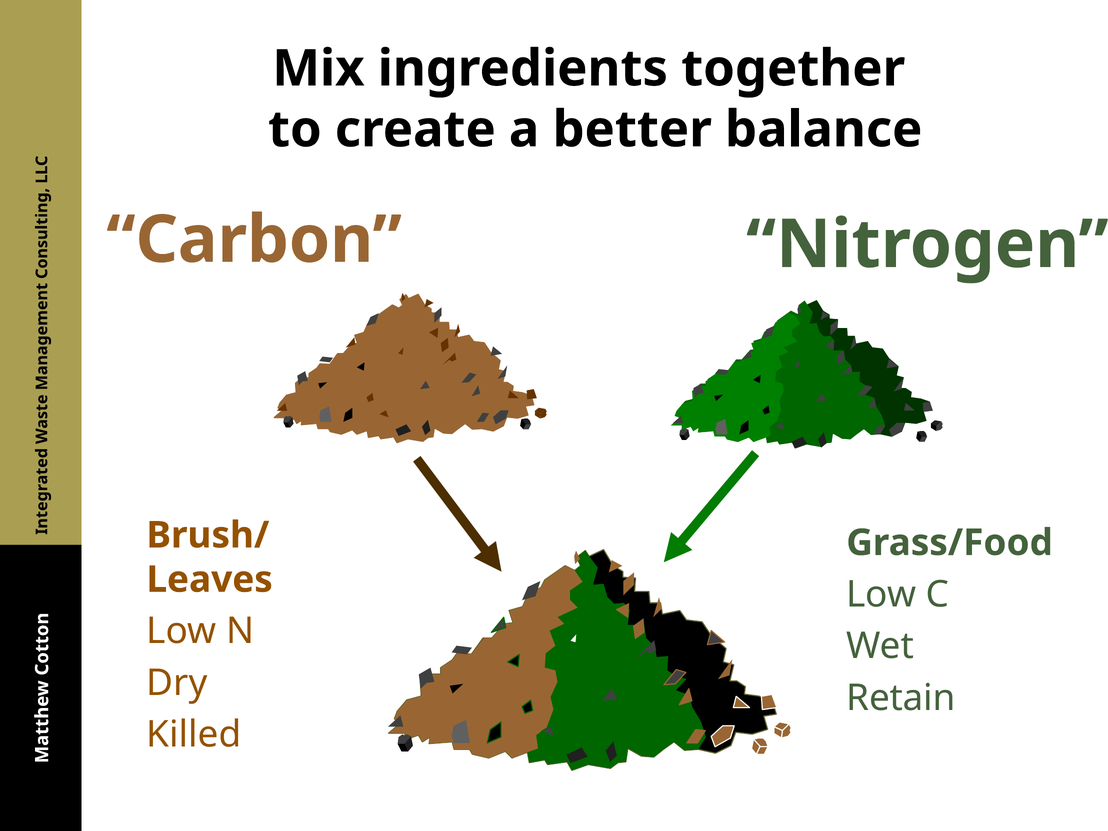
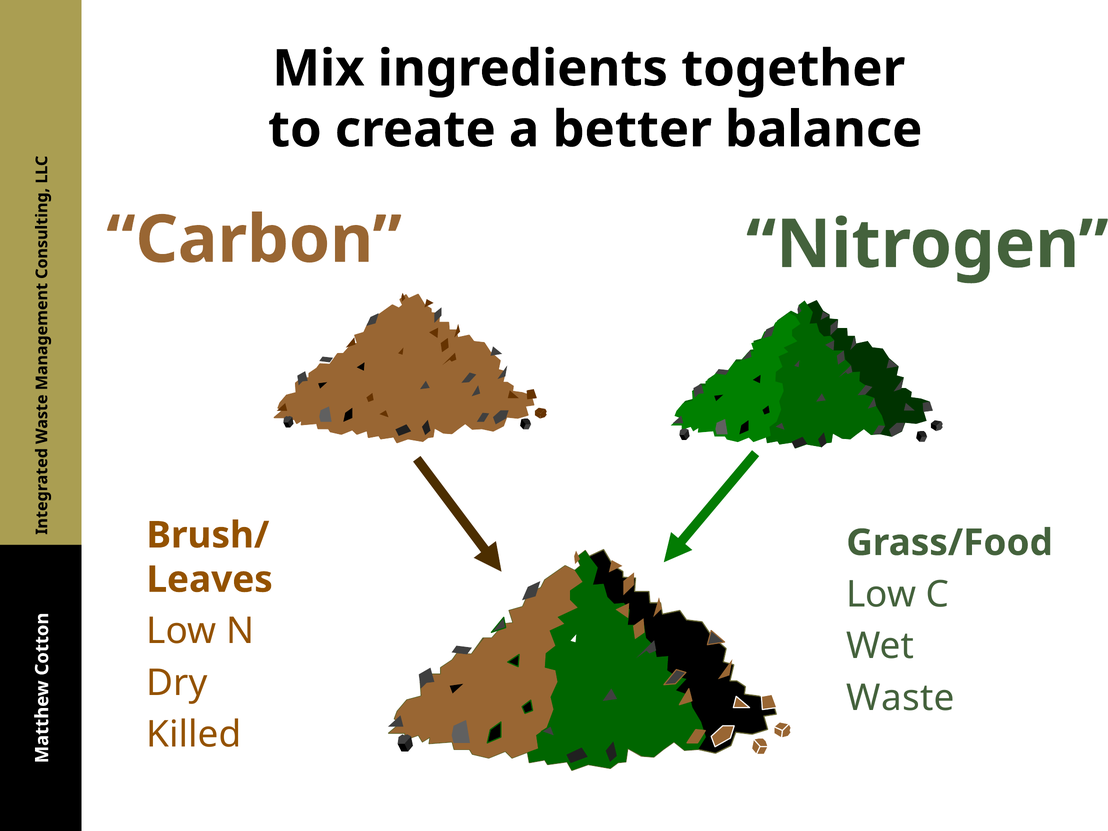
Retain: Retain -> Waste
